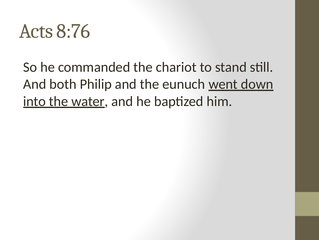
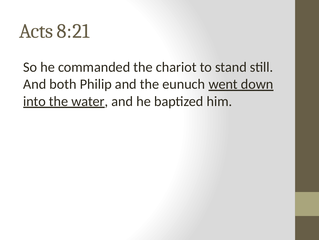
8:76: 8:76 -> 8:21
